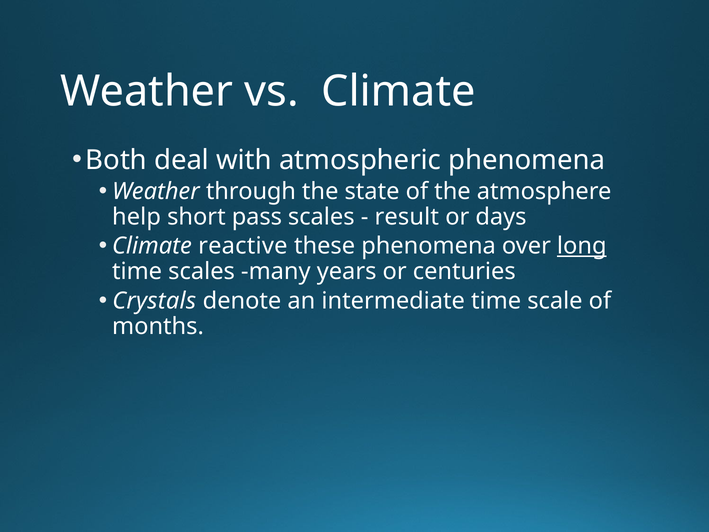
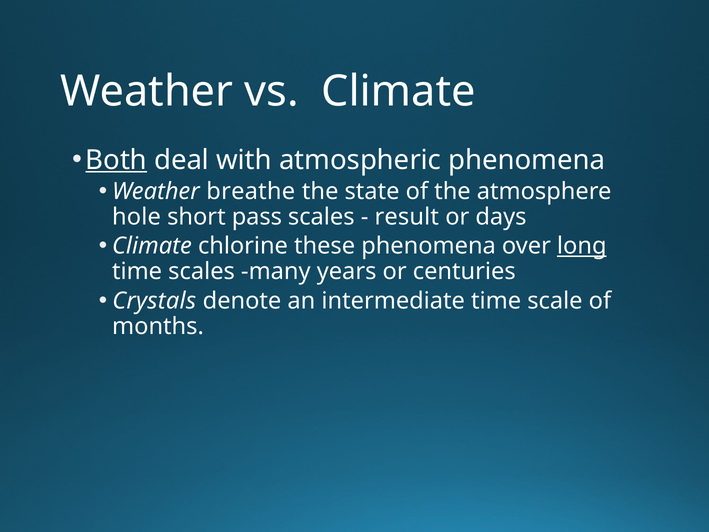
Both underline: none -> present
through: through -> breathe
help: help -> hole
reactive: reactive -> chlorine
